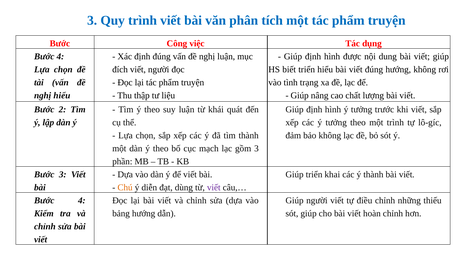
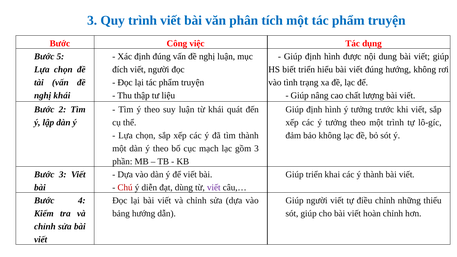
4 at (60, 57): 4 -> 5
nghị hiểu: hiểu -> khái
Chú colour: orange -> red
